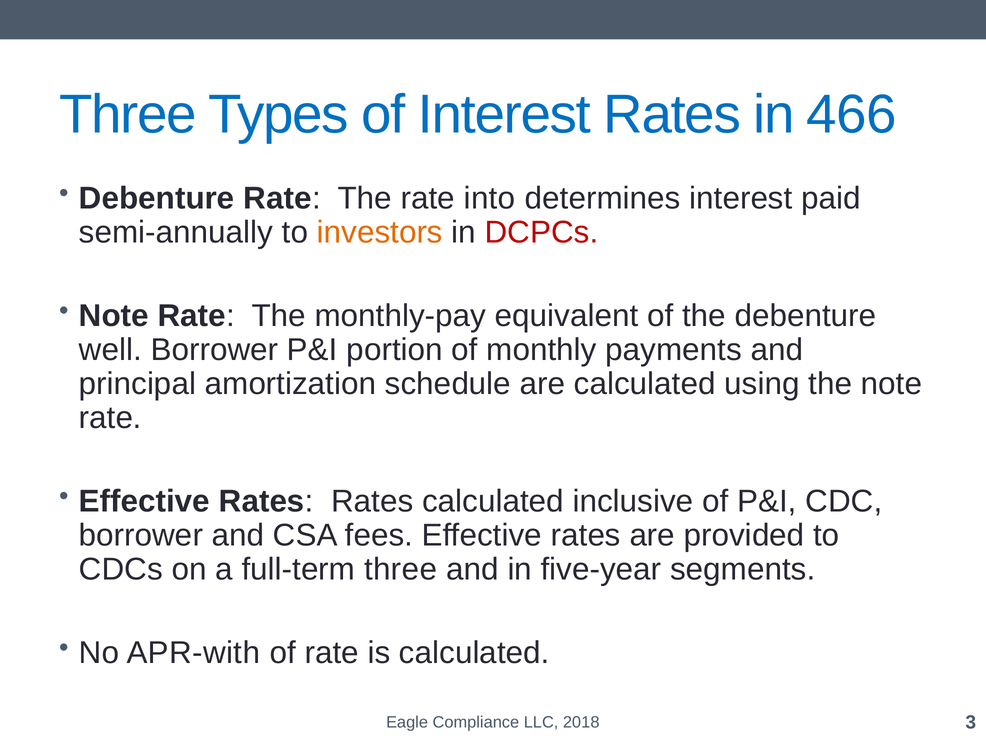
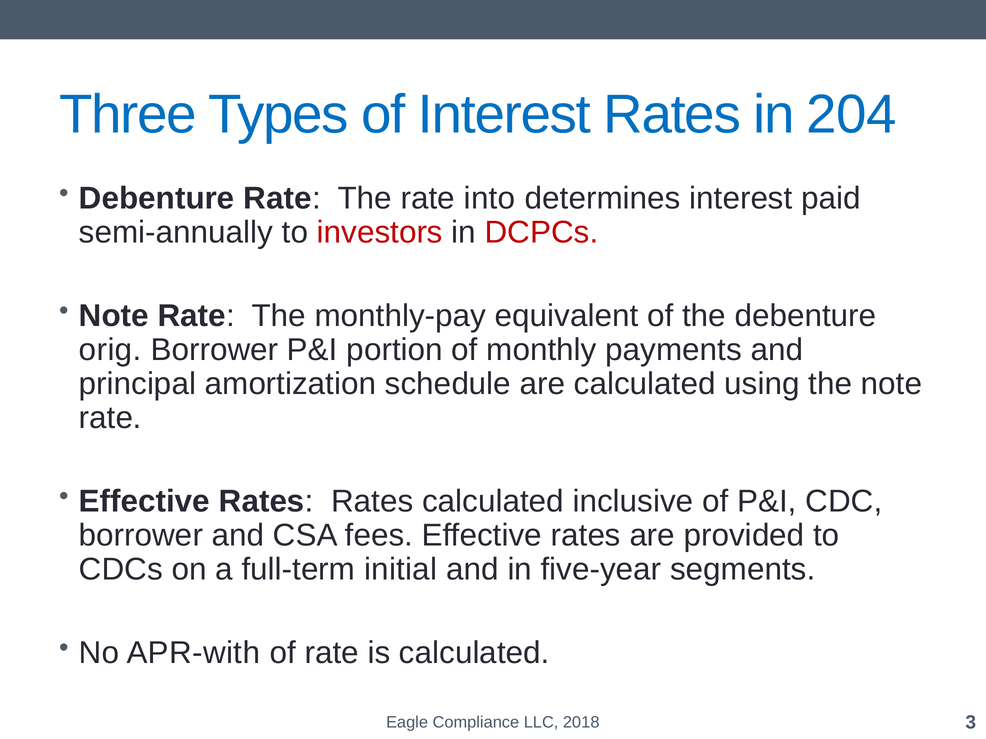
466: 466 -> 204
investors colour: orange -> red
well: well -> orig
full-term three: three -> initial
